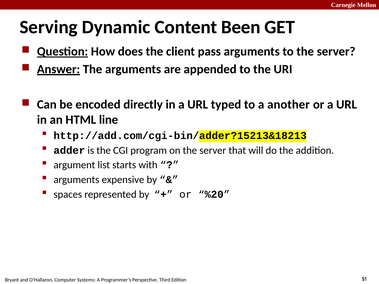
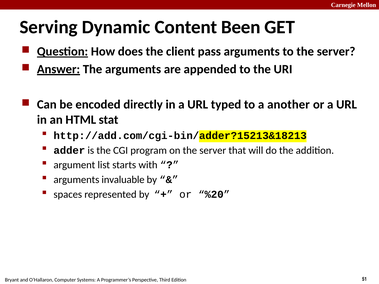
line: line -> stat
expensive: expensive -> invaluable
